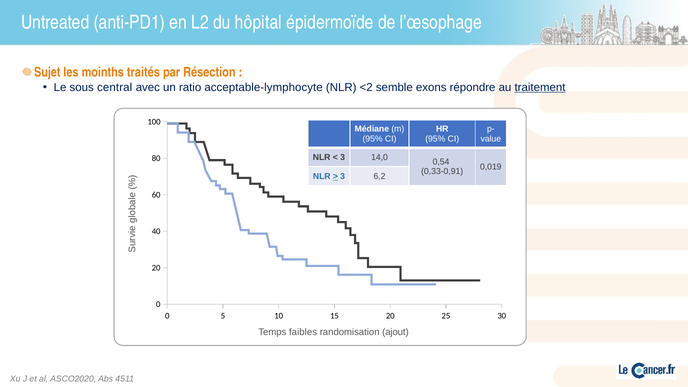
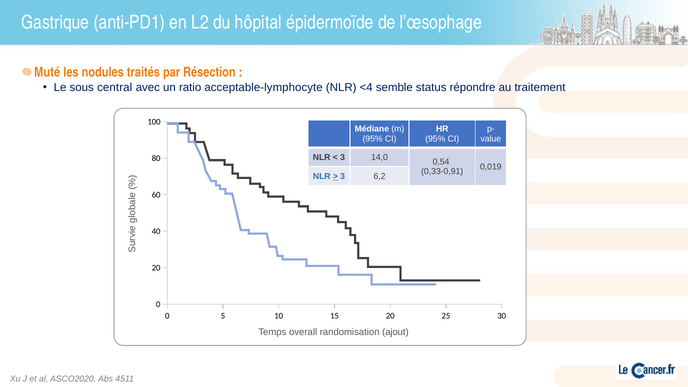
Untreated: Untreated -> Gastrique
Sujet: Sujet -> Muté
moinths: moinths -> nodules
<2: <2 -> <4
exons: exons -> status
traitement underline: present -> none
faibles: faibles -> overall
